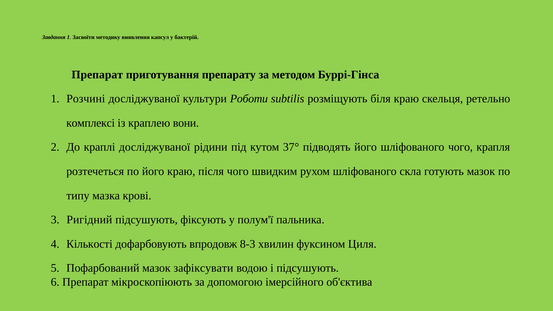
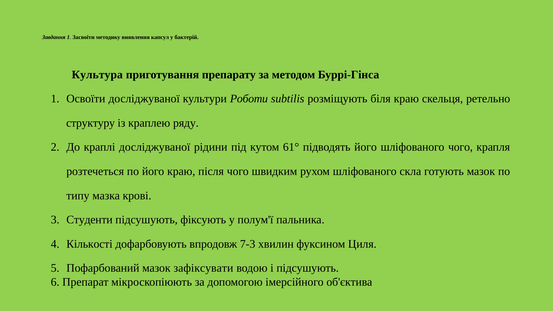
Препарат at (97, 75): Препарат -> Культура
Розчині: Розчині -> Освоїти
комплексі: комплексі -> структуру
вони: вони -> ряду
37°: 37° -> 61°
Ригідний: Ригідний -> Студенти
8-3: 8-3 -> 7-3
